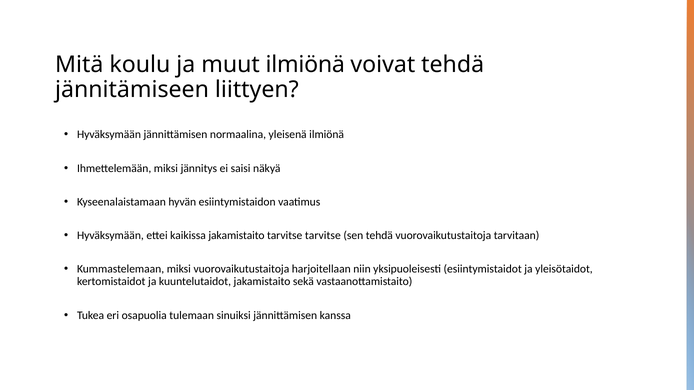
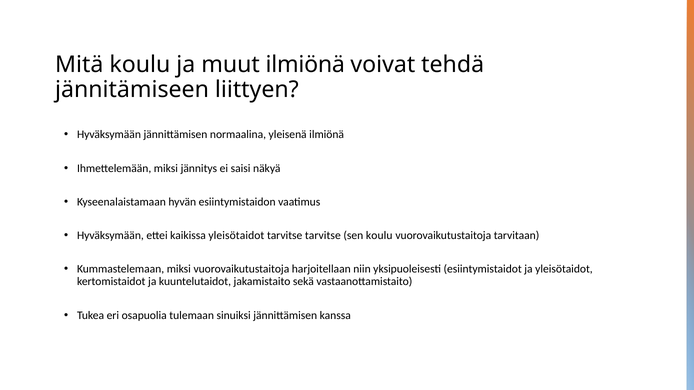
kaikissa jakamistaito: jakamistaito -> yleisötaidot
sen tehdä: tehdä -> koulu
